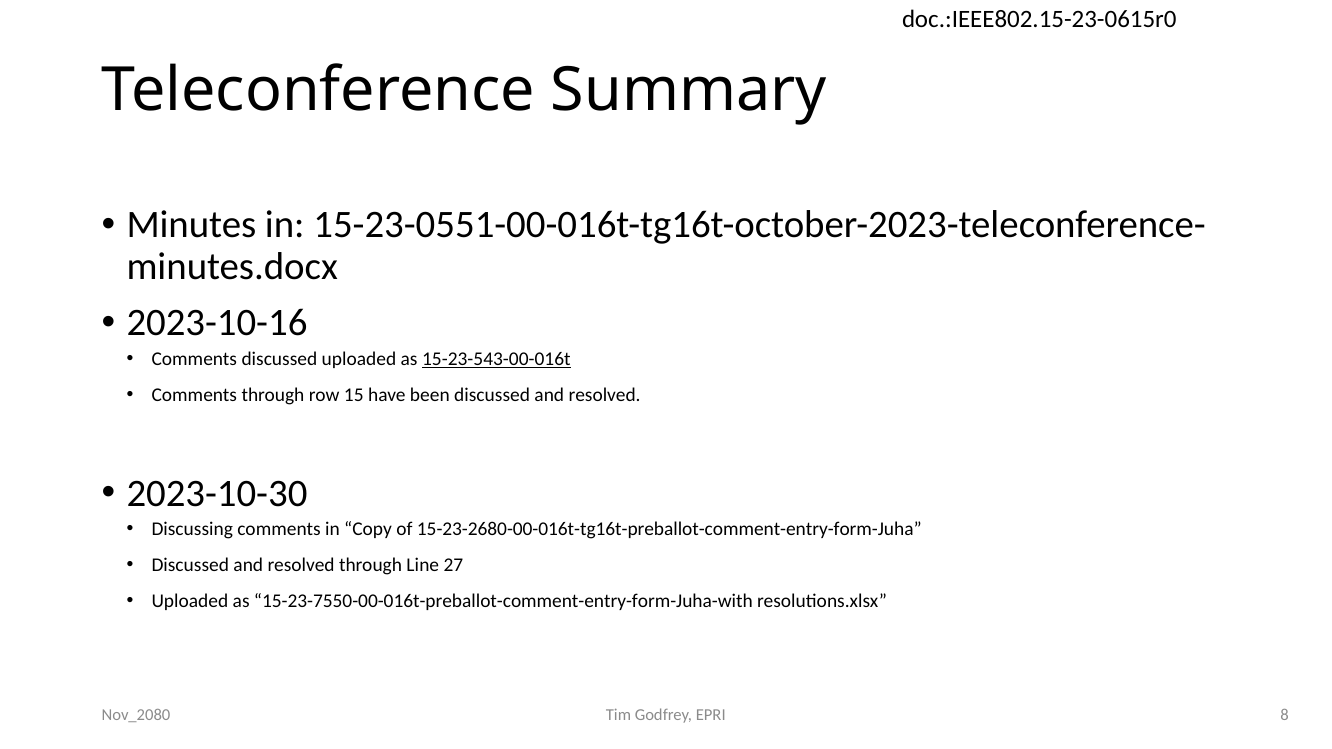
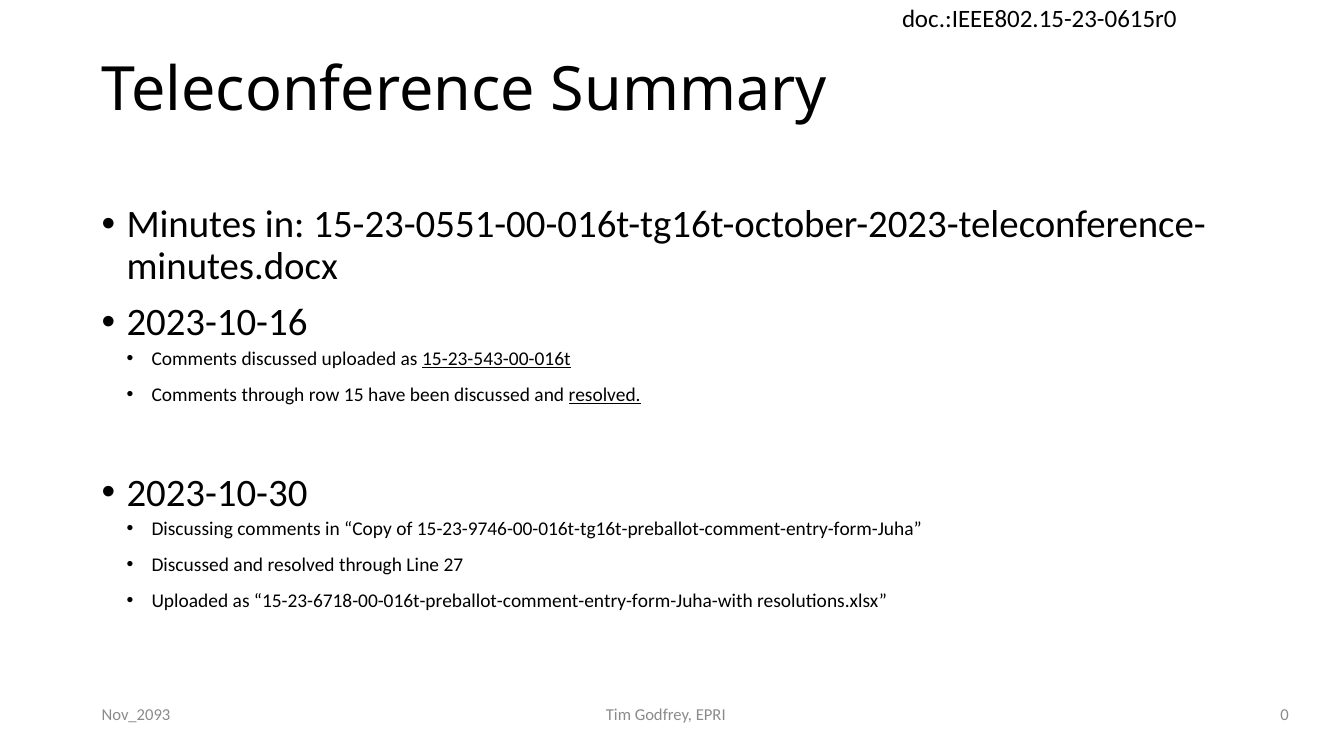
resolved at (605, 395) underline: none -> present
15-23-2680-00-016t-tg16t-preballot-comment-entry-form-Juha: 15-23-2680-00-016t-tg16t-preballot-comment-entry-form-Juha -> 15-23-9746-00-016t-tg16t-preballot-comment-entry-form-Juha
15-23-7550-00-016t-preballot-comment-entry-form-Juha-with: 15-23-7550-00-016t-preballot-comment-entry-form-Juha-with -> 15-23-6718-00-016t-preballot-comment-entry-form-Juha-with
8: 8 -> 0
Nov_2080: Nov_2080 -> Nov_2093
